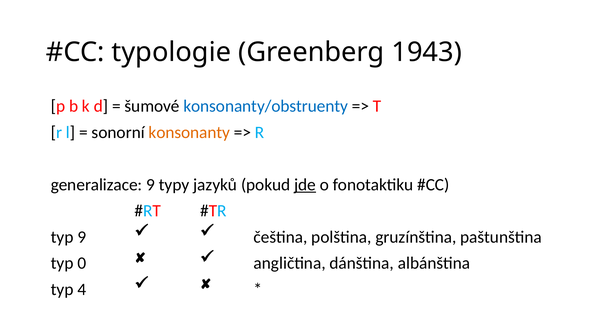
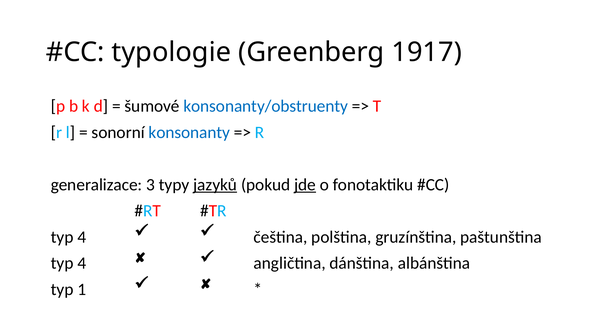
1943: 1943 -> 1917
konsonanty colour: orange -> blue
generalizace 9: 9 -> 3
jazyků underline: none -> present
9 at (82, 237): 9 -> 4
0 at (82, 263): 0 -> 4
4: 4 -> 1
